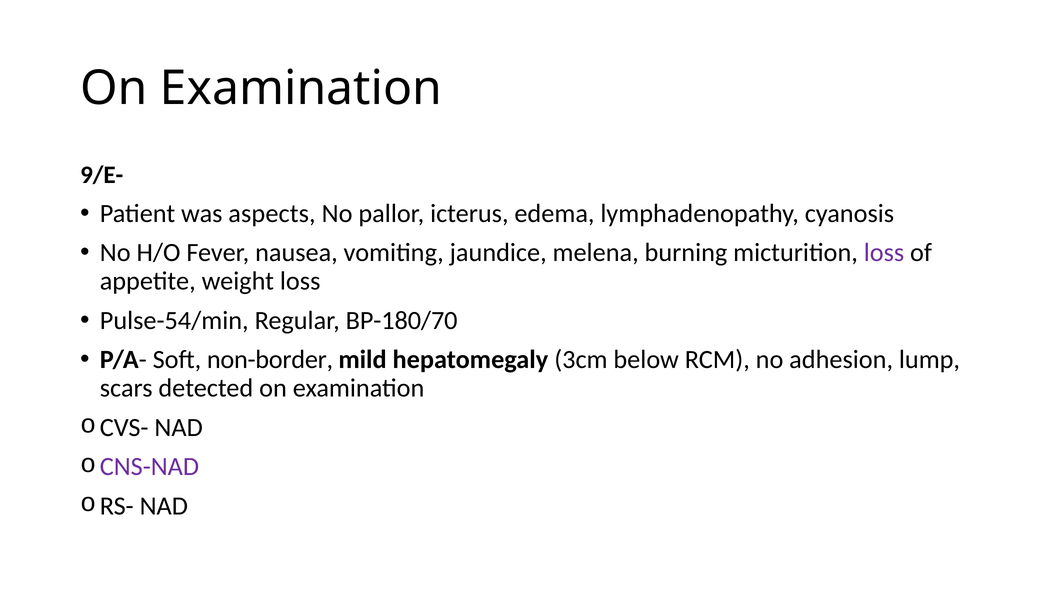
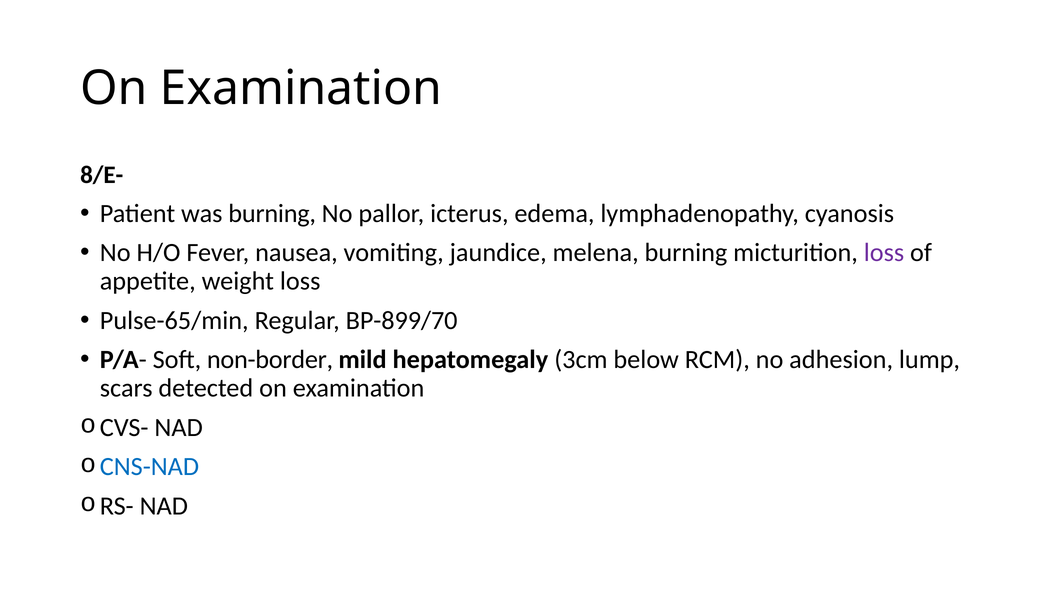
9/E-: 9/E- -> 8/E-
was aspects: aspects -> burning
Pulse-54/min: Pulse-54/min -> Pulse-65/min
BP-180/70: BP-180/70 -> BP-899/70
CNS-NAD colour: purple -> blue
